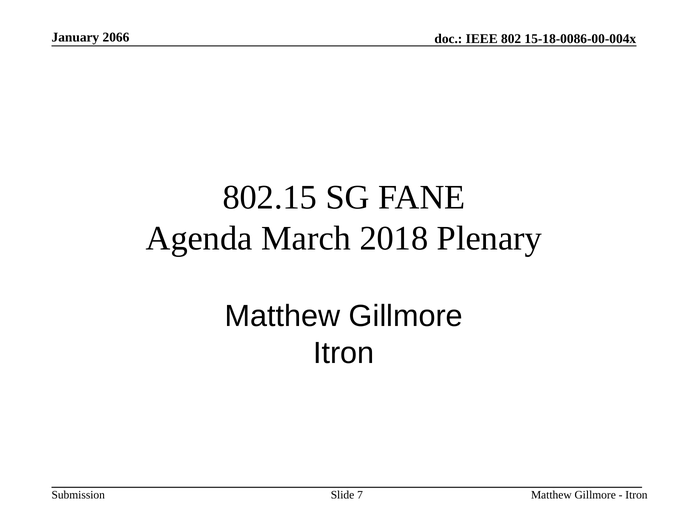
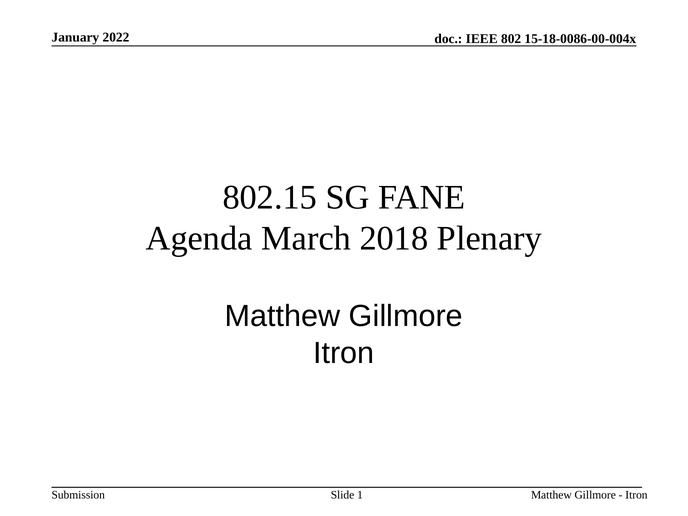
2066: 2066 -> 2022
7: 7 -> 1
